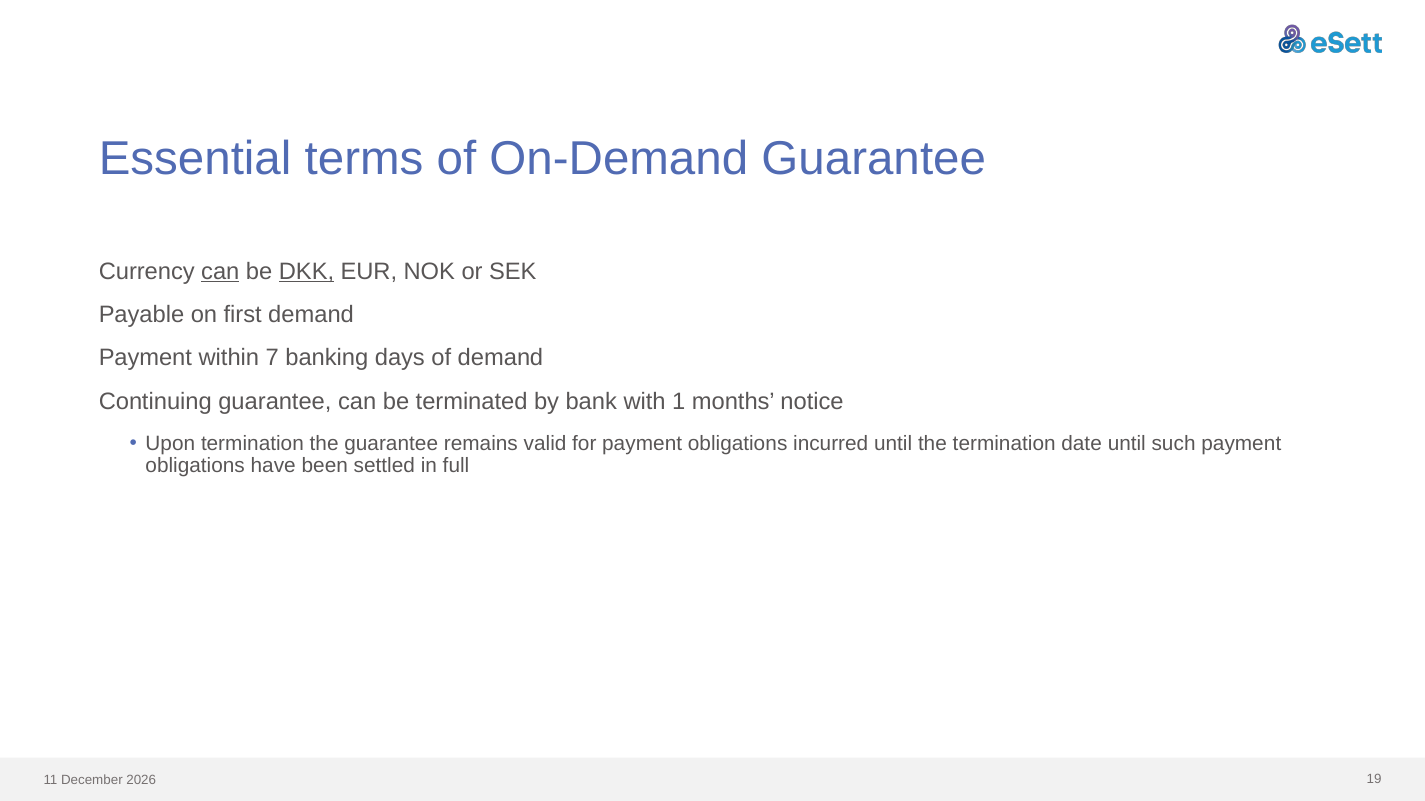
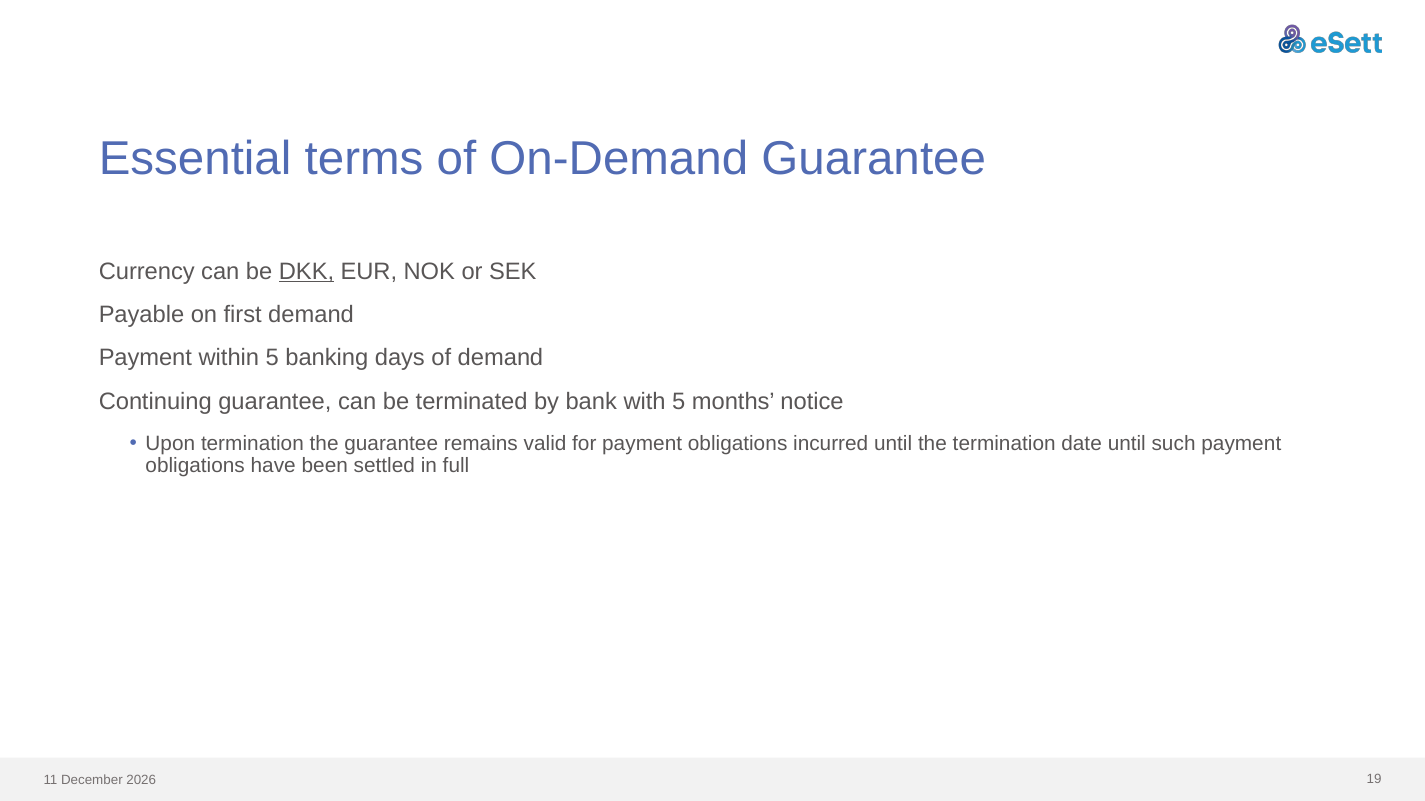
can at (220, 271) underline: present -> none
within 7: 7 -> 5
with 1: 1 -> 5
